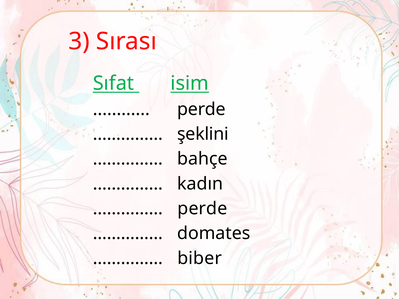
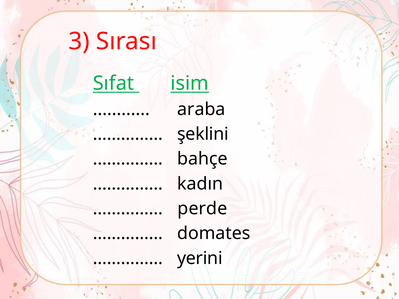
perde at (201, 109): perde -> araba
biber: biber -> yerini
